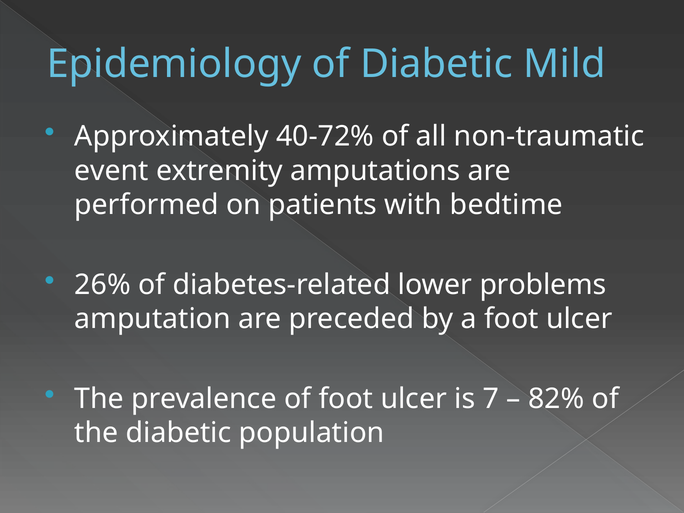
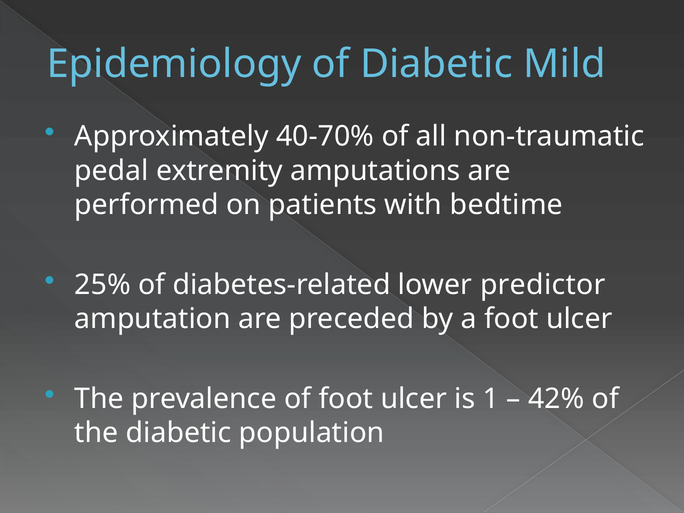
40-72%: 40-72% -> 40-70%
event: event -> pedal
26%: 26% -> 25%
problems: problems -> predictor
7: 7 -> 1
82%: 82% -> 42%
